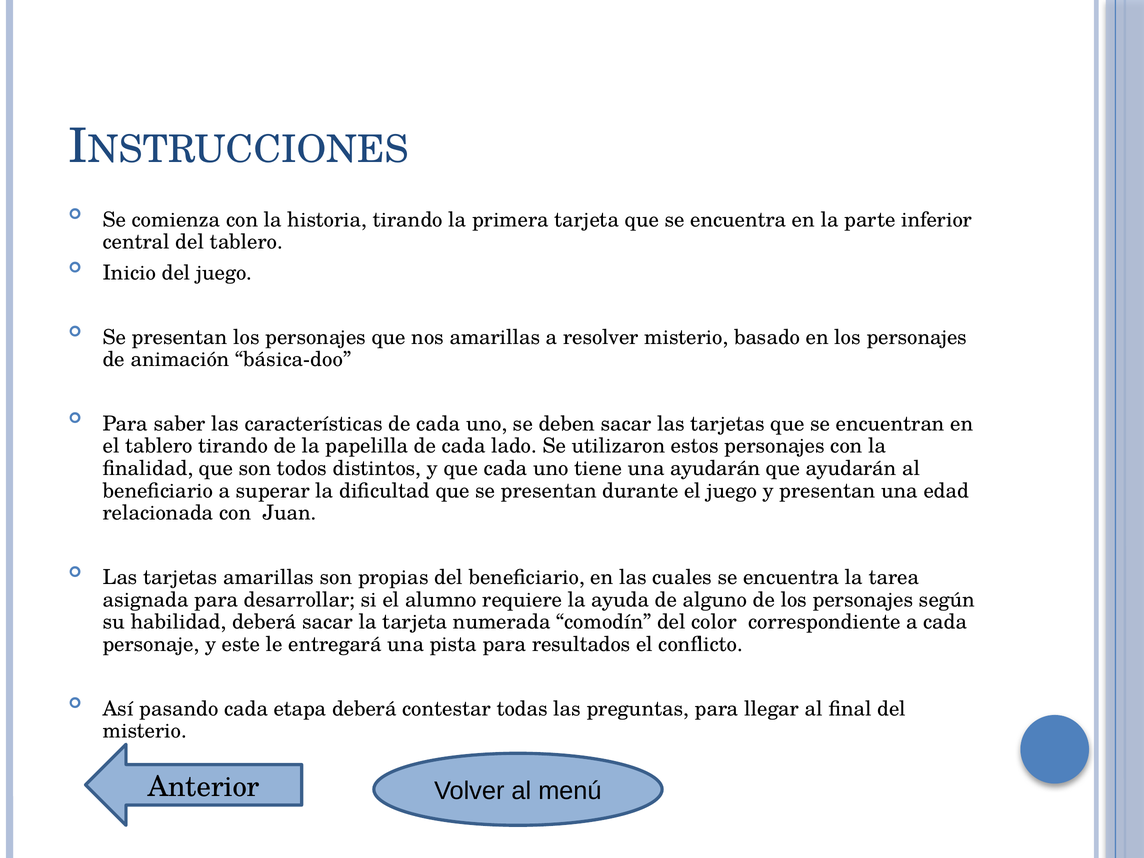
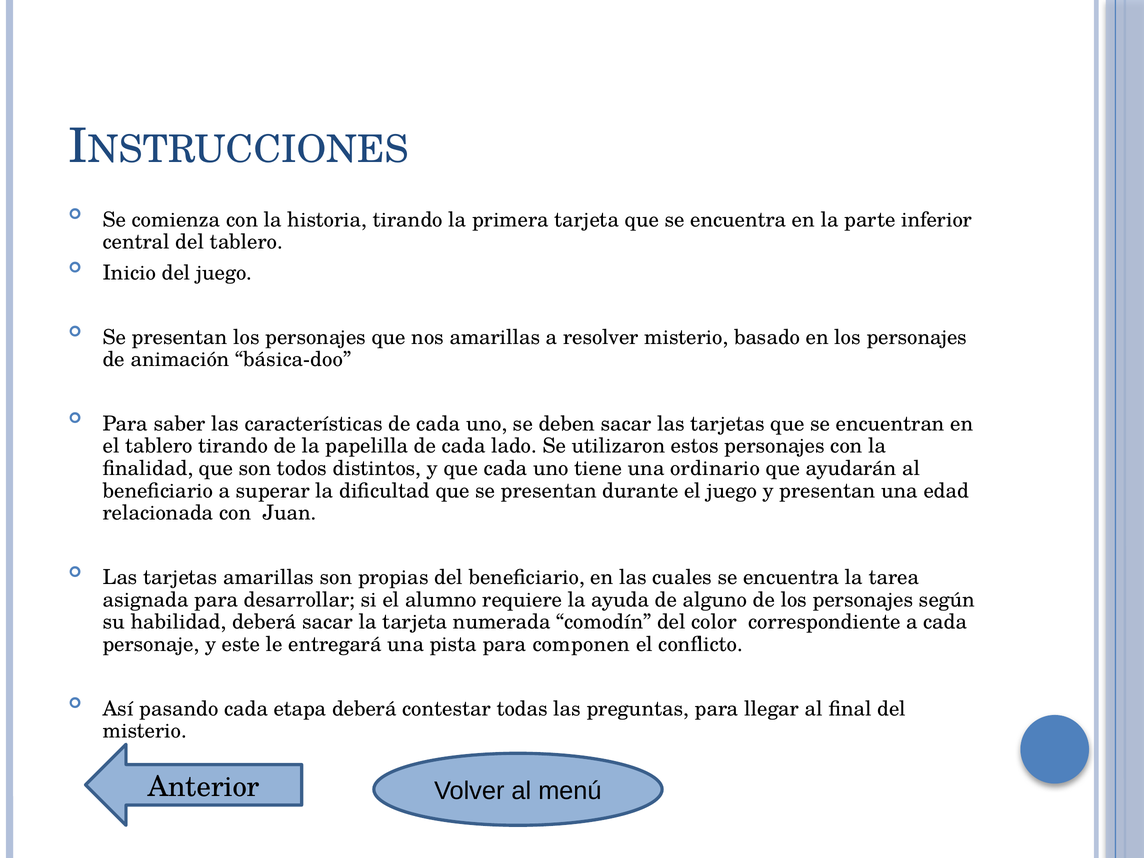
una ayudarán: ayudarán -> ordinario
resultados: resultados -> componen
